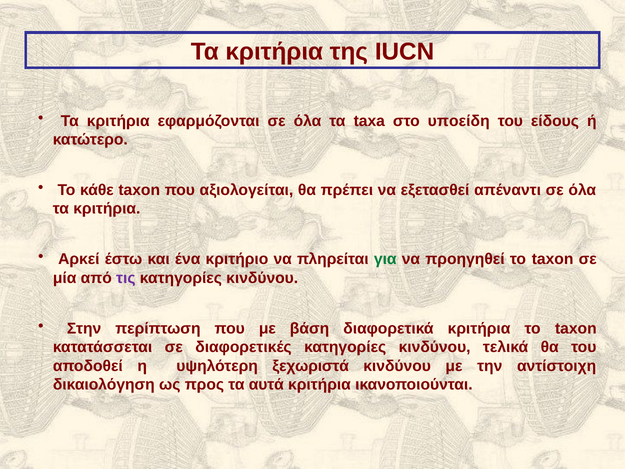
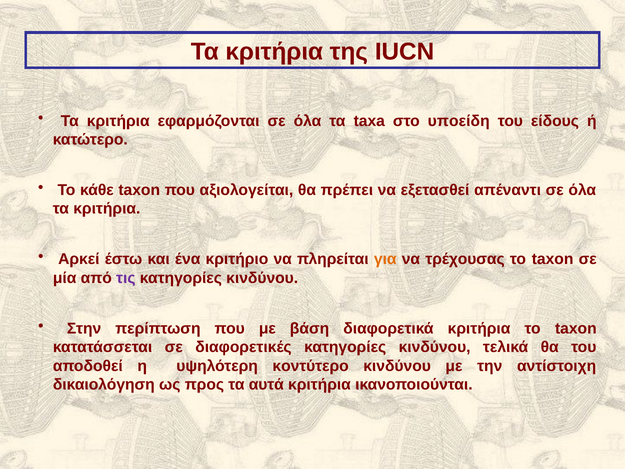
για colour: green -> orange
προηγηθεί: προηγηθεί -> τρέχουσας
ξεχωριστά: ξεχωριστά -> κοντύτερο
